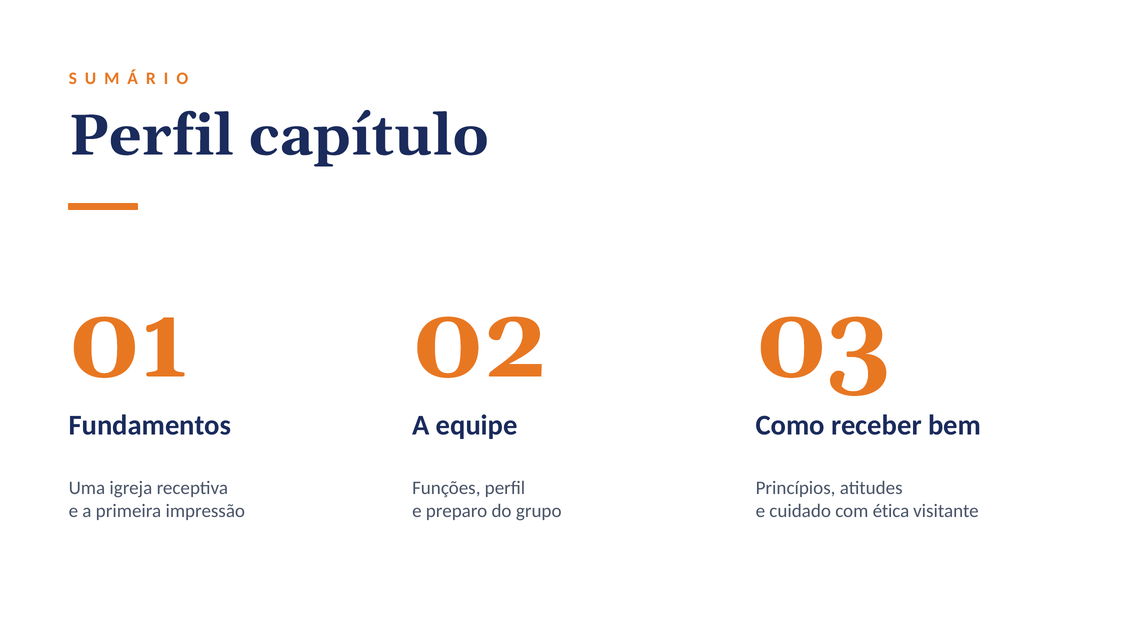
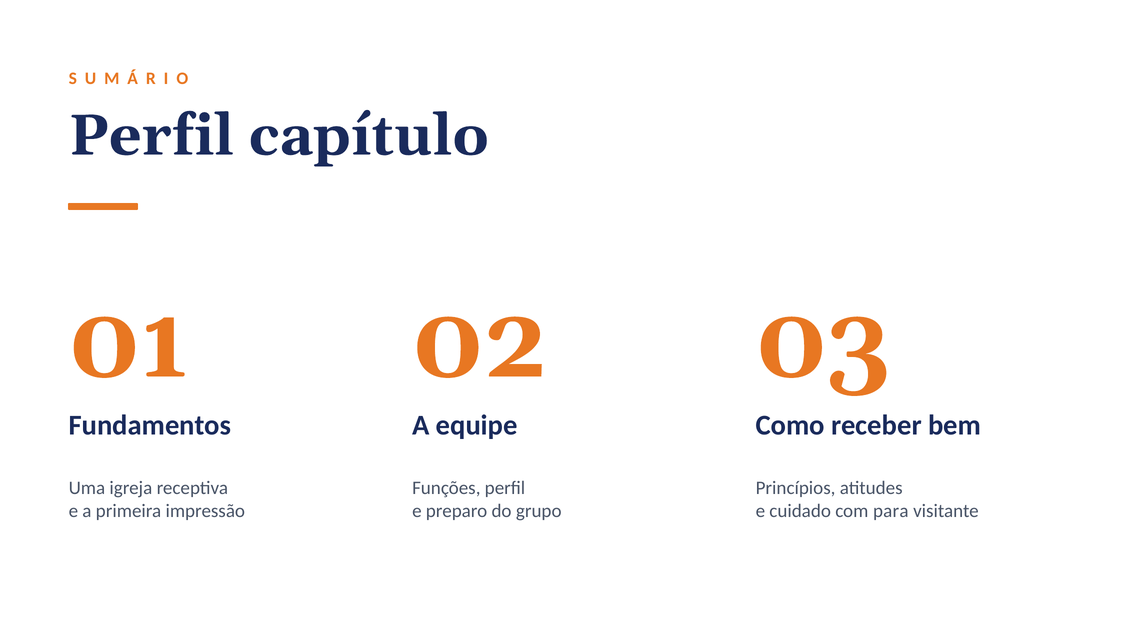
ética: ética -> para
